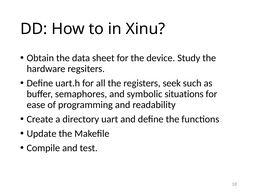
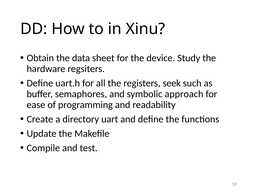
situations: situations -> approach
